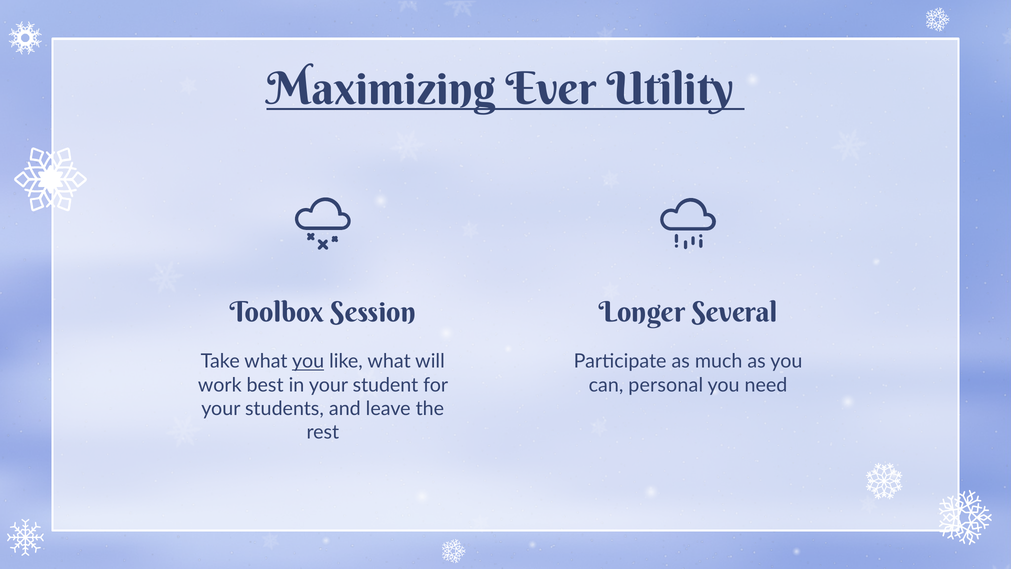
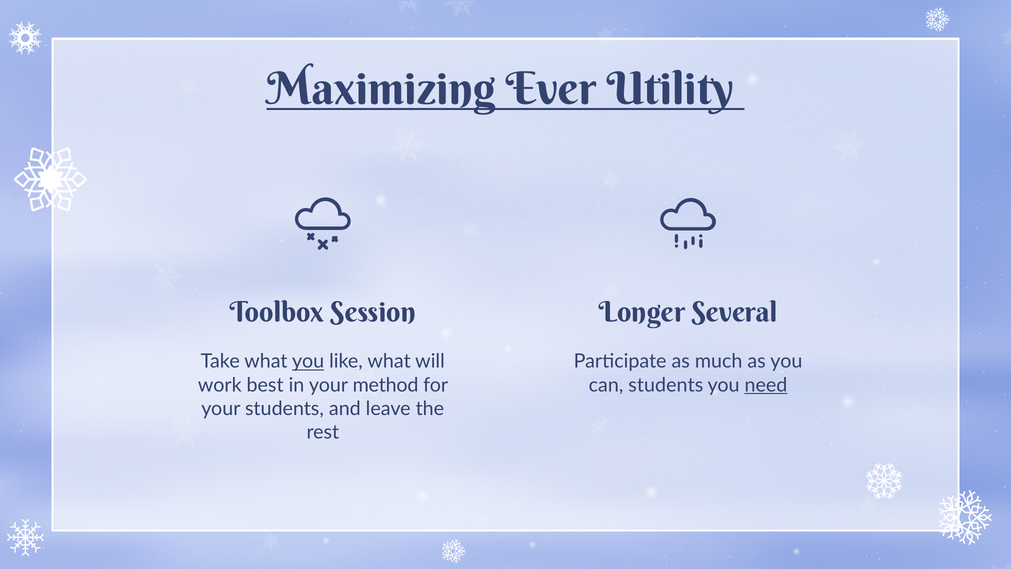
student: student -> method
can personal: personal -> students
need underline: none -> present
